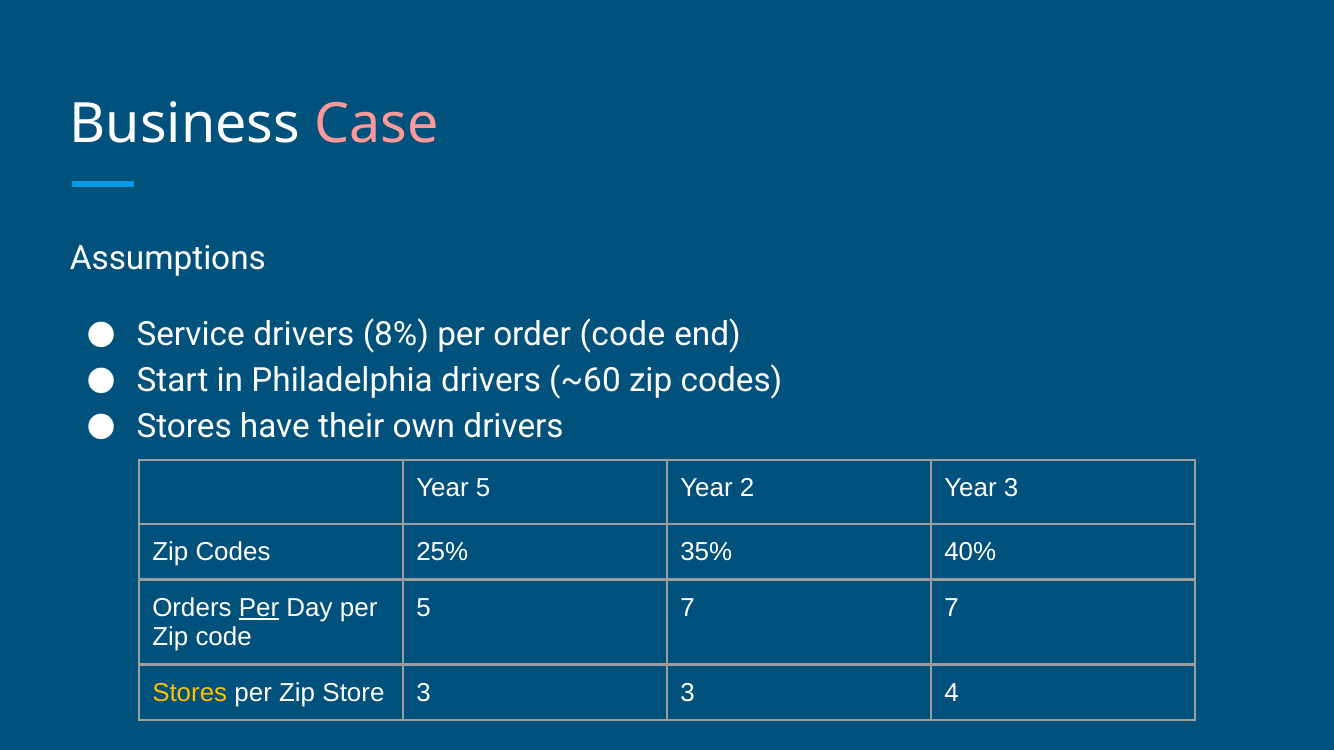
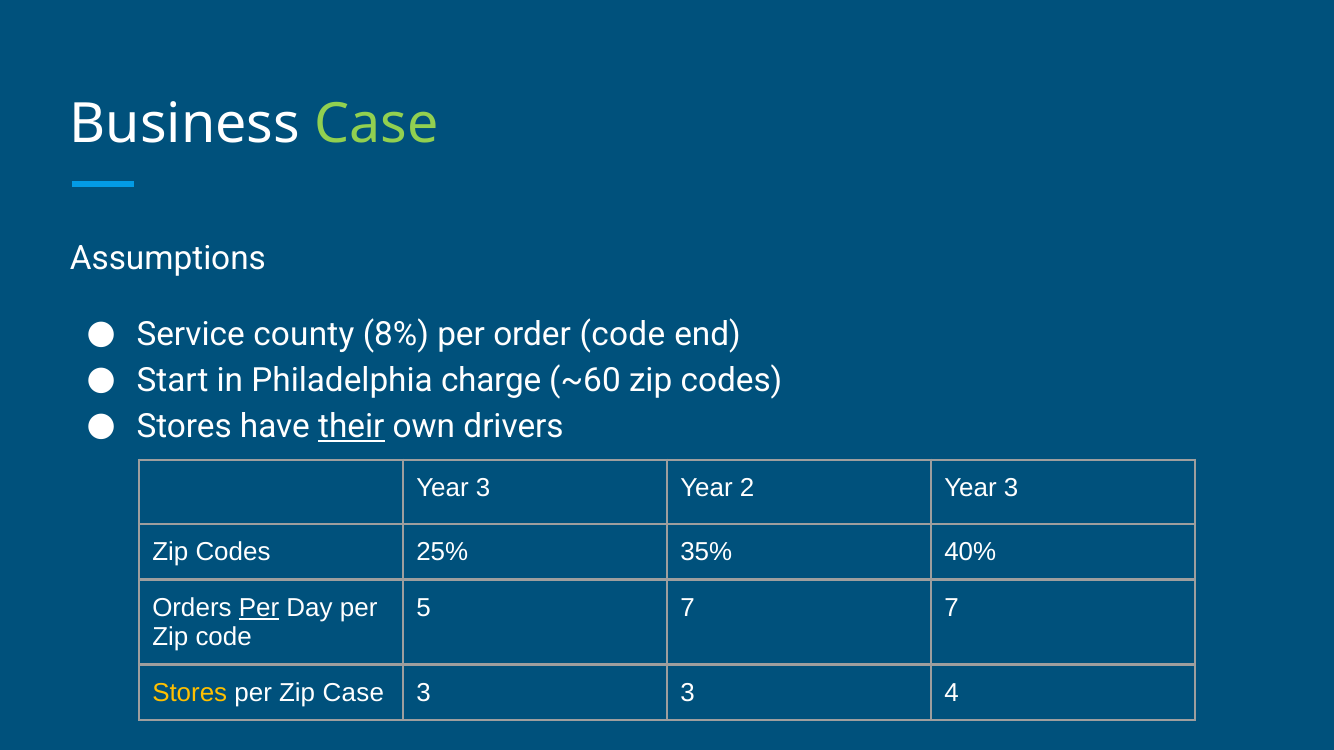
Case at (377, 124) colour: pink -> light green
Service drivers: drivers -> county
Philadelphia drivers: drivers -> charge
their underline: none -> present
5 at (483, 488): 5 -> 3
Zip Store: Store -> Case
